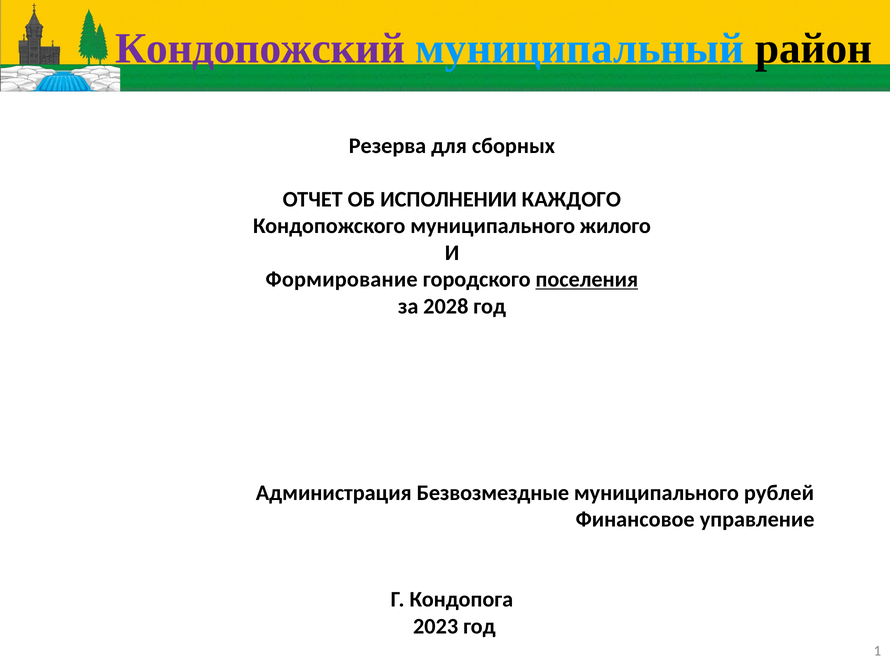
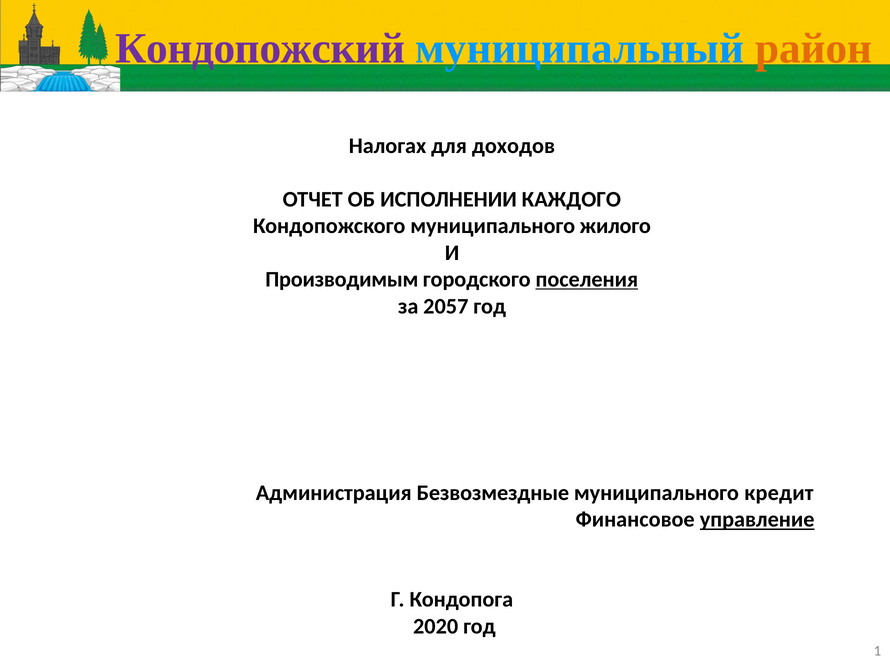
район colour: black -> orange
Резерва: Резерва -> Налогах
сборных: сборных -> доходов
Формирование: Формирование -> Производимым
2028: 2028 -> 2057
рублей: рублей -> кредит
управление underline: none -> present
2023: 2023 -> 2020
